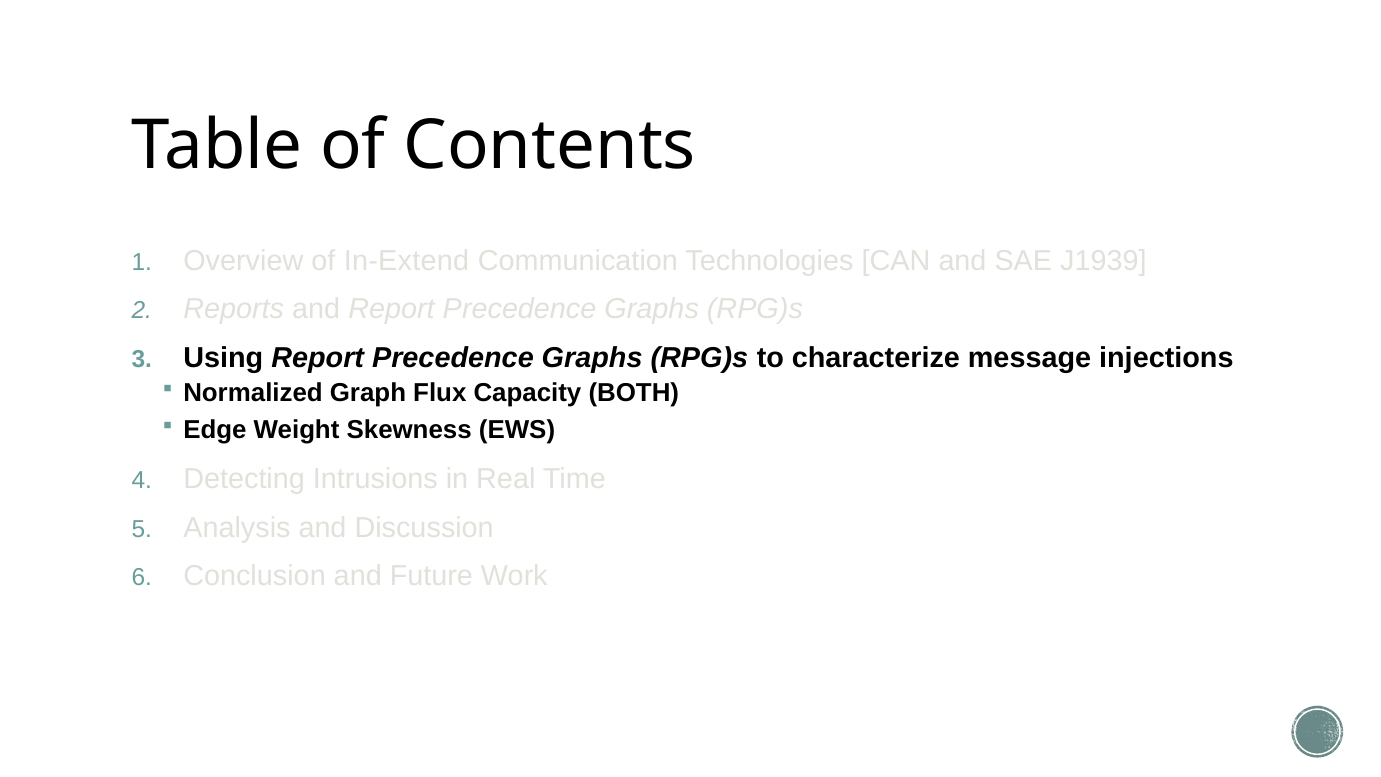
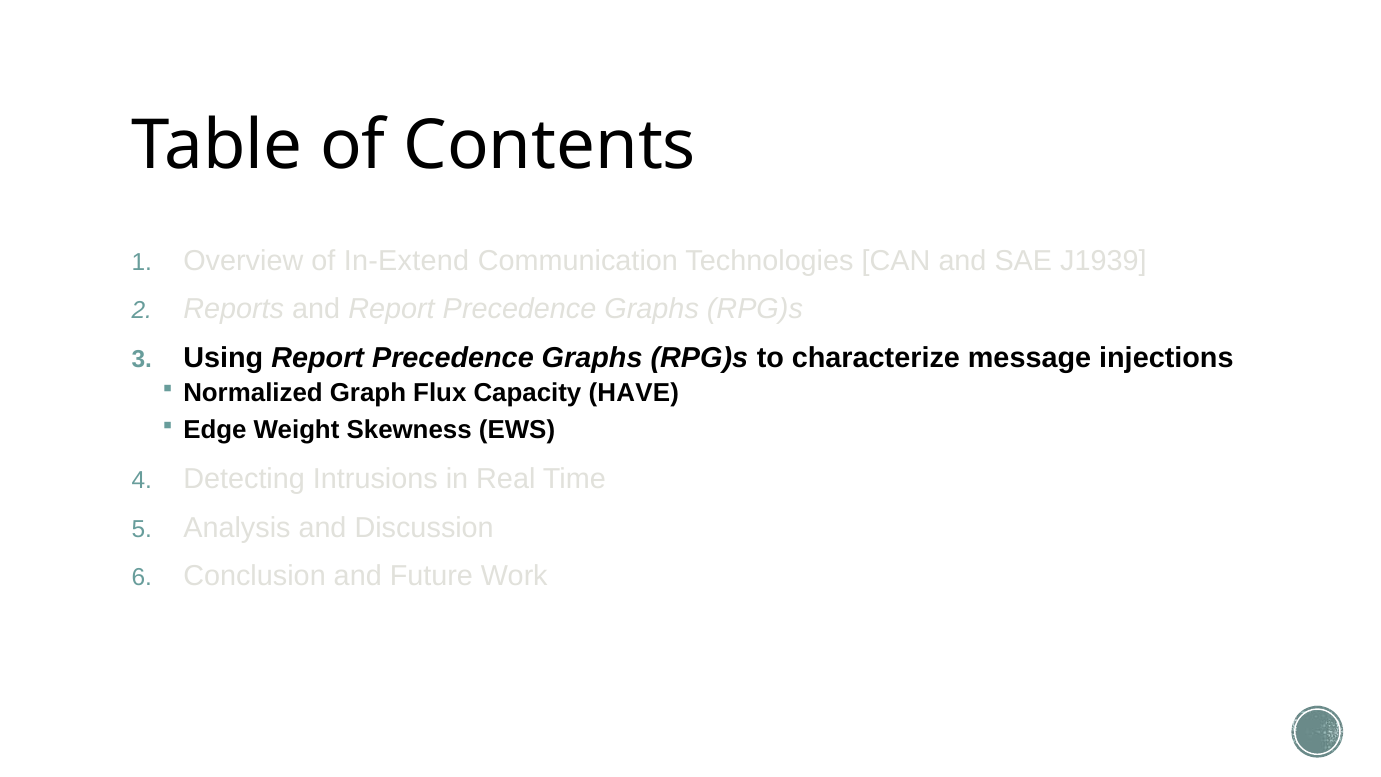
BOTH: BOTH -> HAVE
